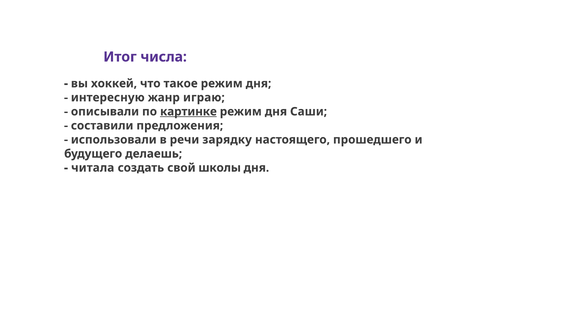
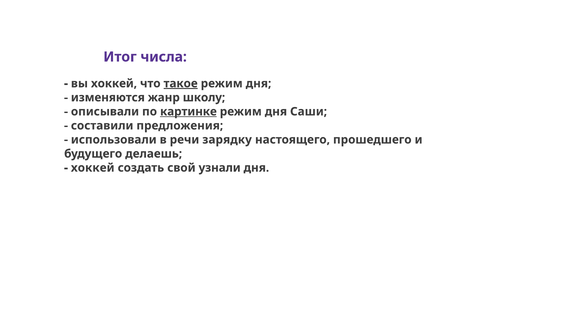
такое underline: none -> present
интересную: интересную -> изменяются
играю: играю -> школу
читала at (93, 168): читала -> хоккей
школы: школы -> узнали
